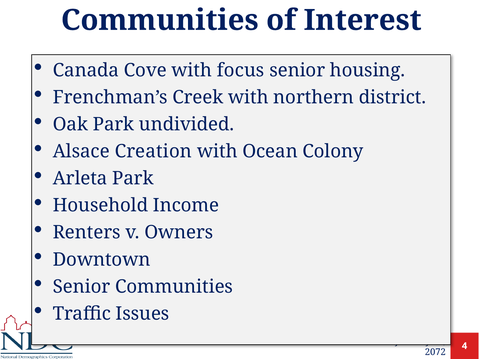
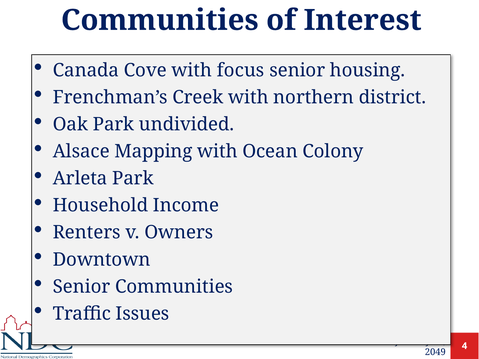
Creation: Creation -> Mapping
2072: 2072 -> 2049
